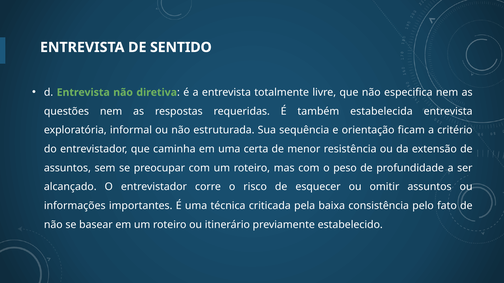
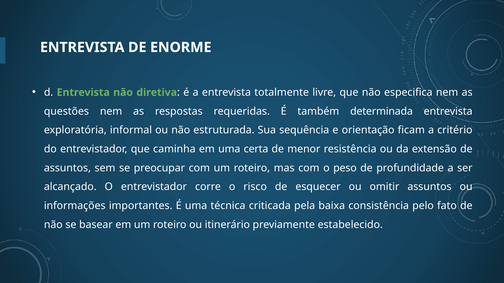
SENTIDO: SENTIDO -> ENORME
estabelecida: estabelecida -> determinada
